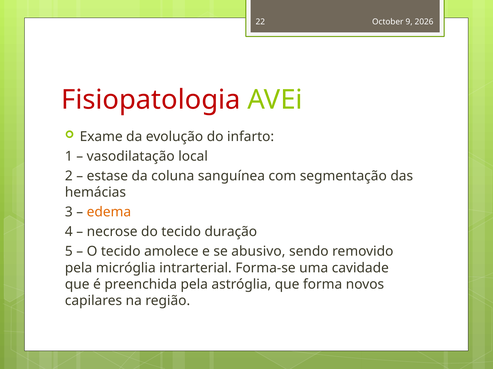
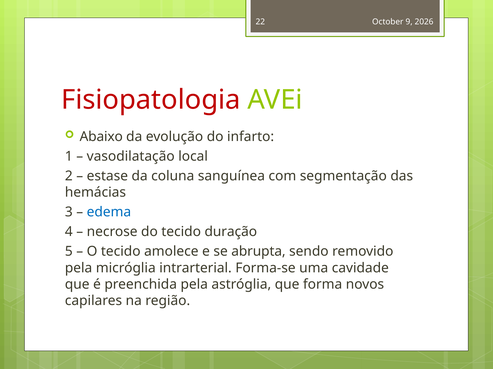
Exame: Exame -> Abaixo
edema colour: orange -> blue
abusivo: abusivo -> abrupta
